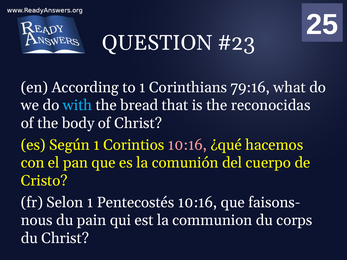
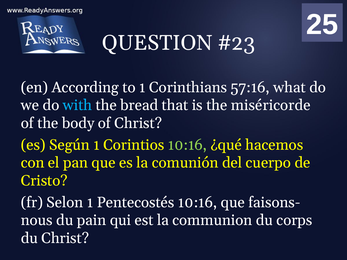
79:16: 79:16 -> 57:16
reconocidas: reconocidas -> miséricorde
10:16 at (187, 145) colour: pink -> light green
